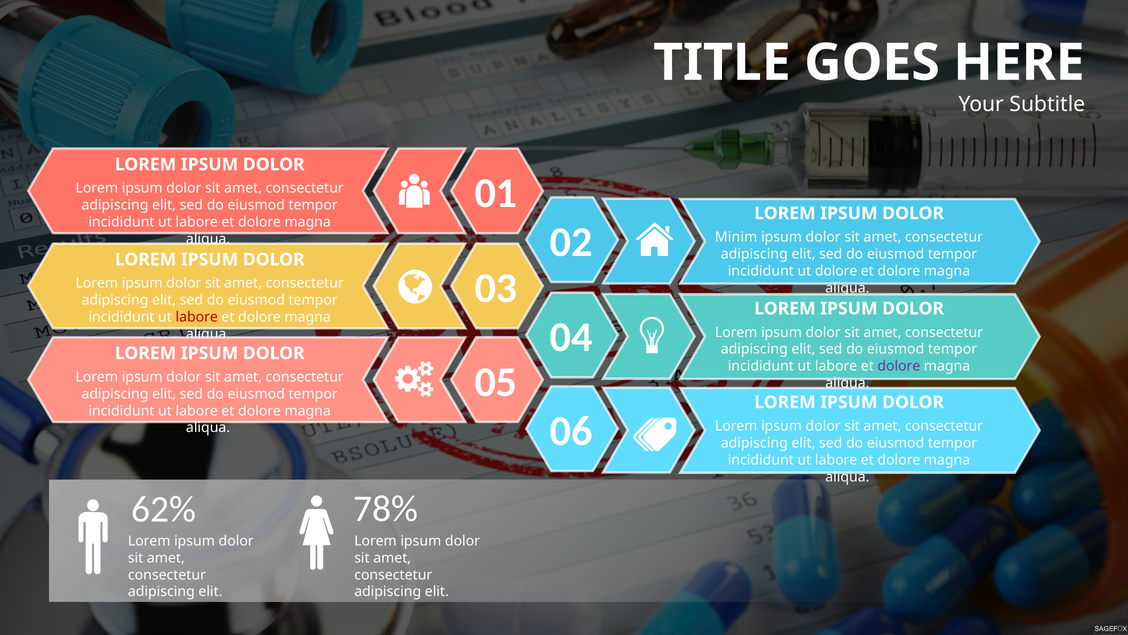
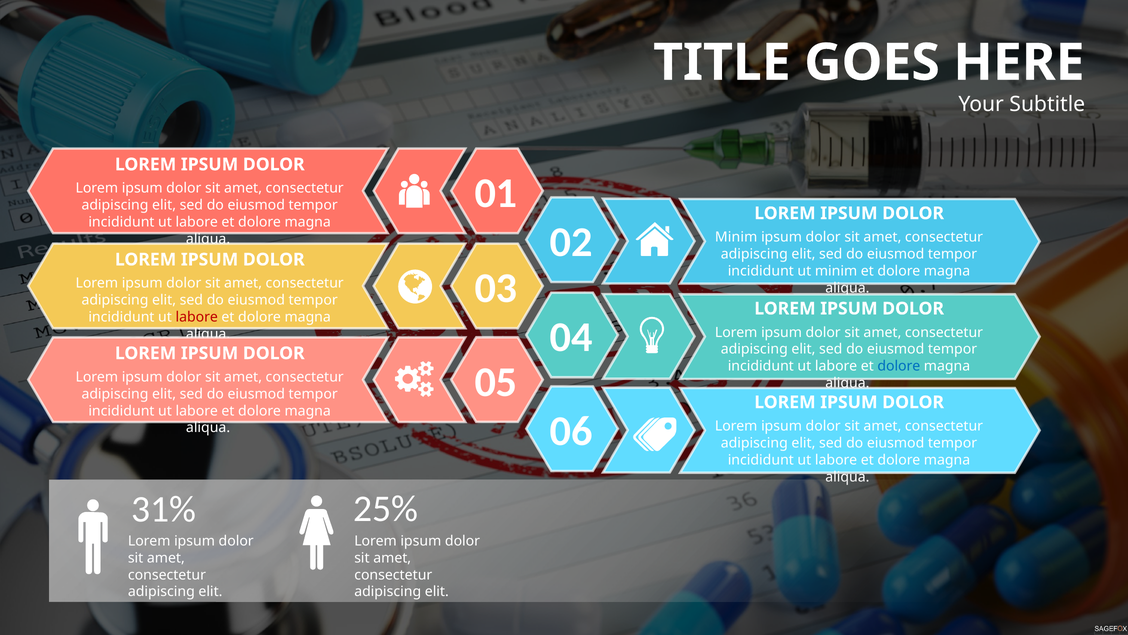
ut dolore: dolore -> minim
dolore at (899, 366) colour: purple -> blue
78%: 78% -> 25%
62%: 62% -> 31%
